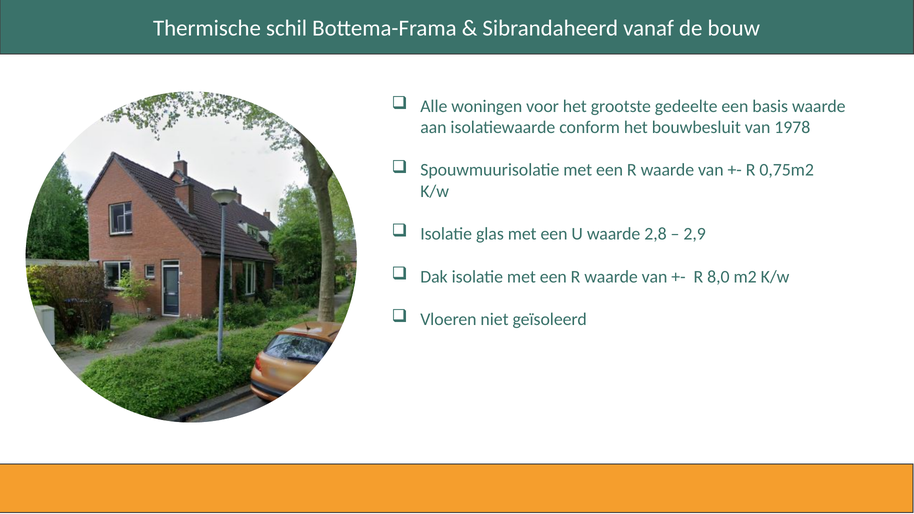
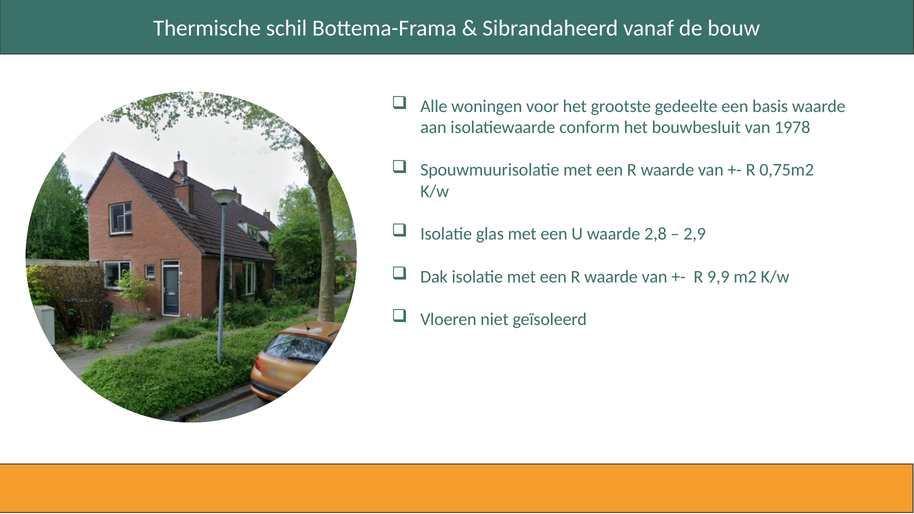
8,0: 8,0 -> 9,9
